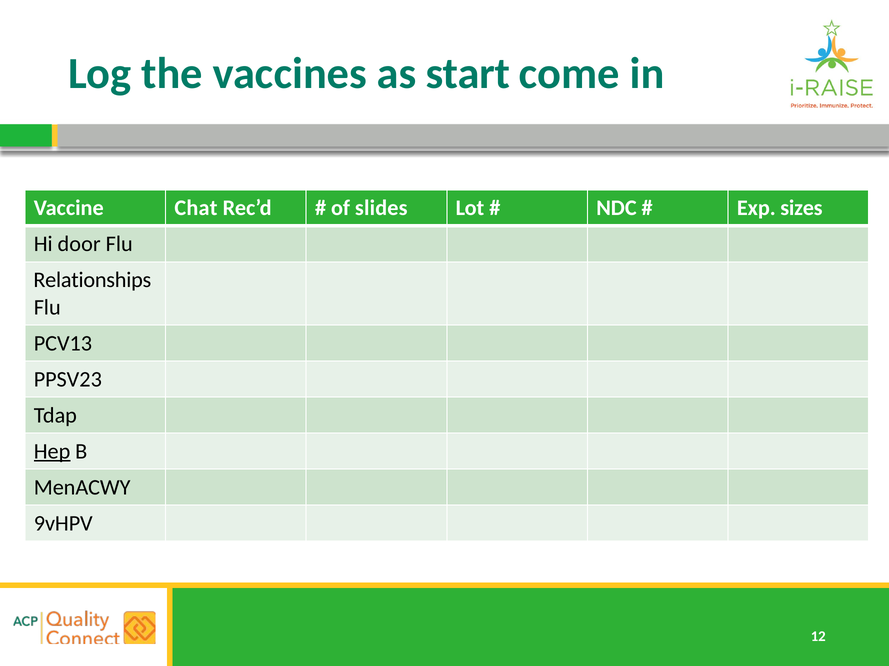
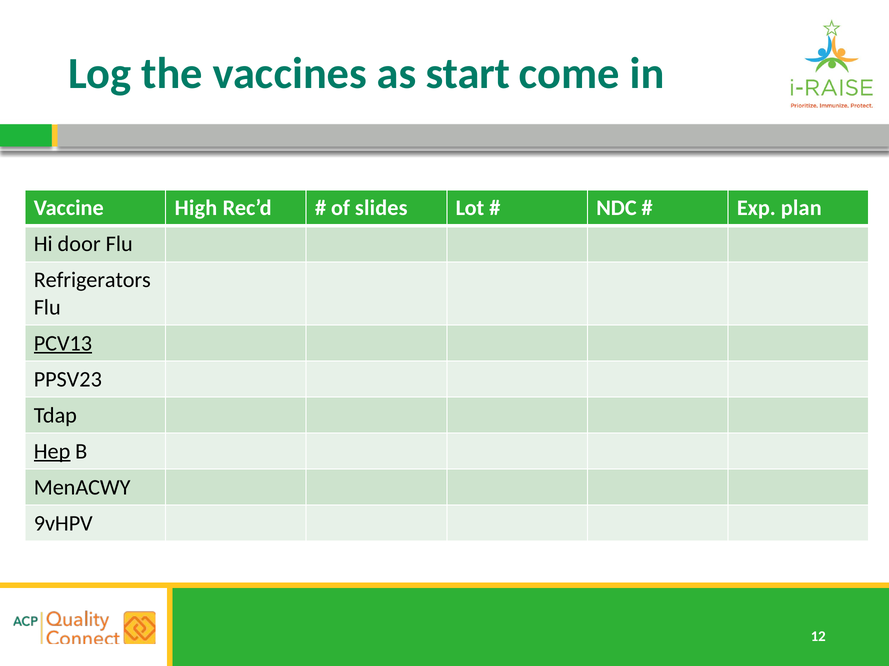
Chat: Chat -> High
sizes: sizes -> plan
Relationships: Relationships -> Refrigerators
PCV13 underline: none -> present
